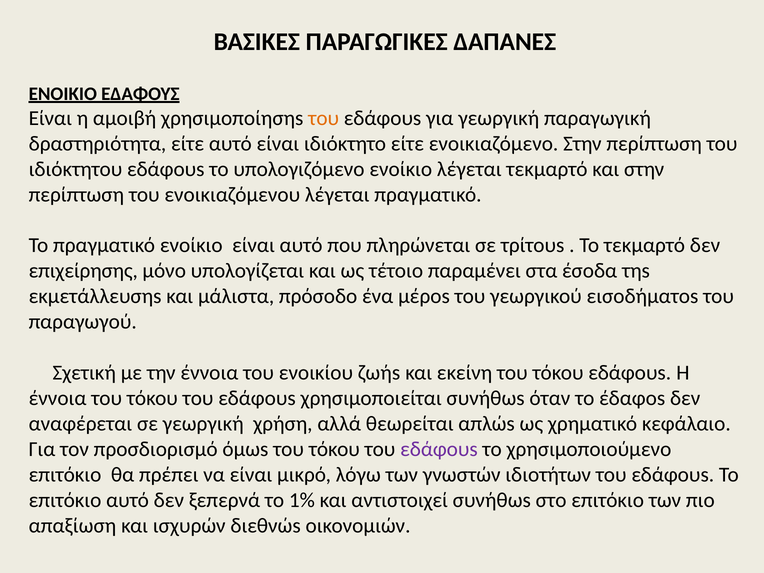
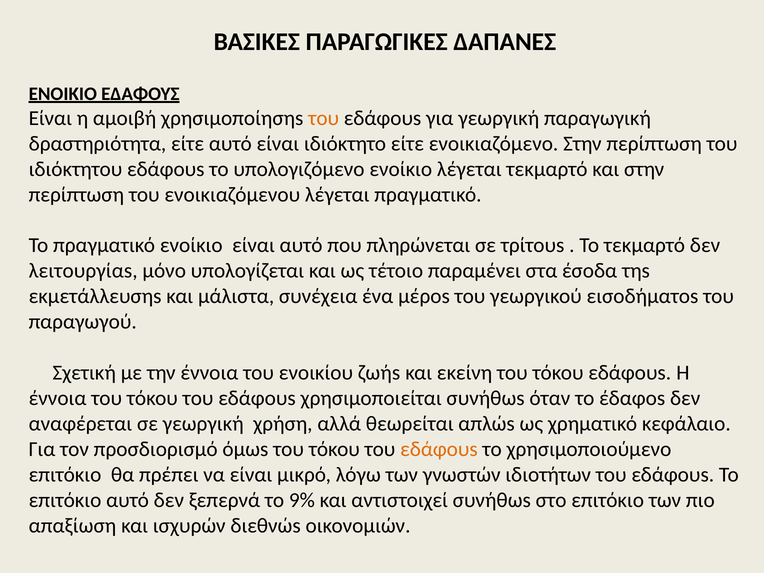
επιχείρησης: επιχείρησης -> λειτουργίαs
πρόσοδο: πρόσοδο -> συνέχεια
εδάφουs at (439, 449) colour: purple -> orange
1%: 1% -> 9%
